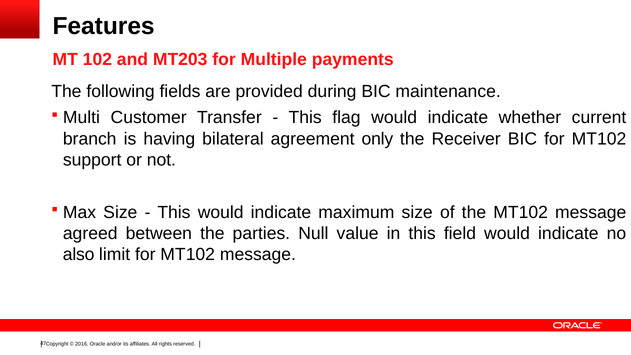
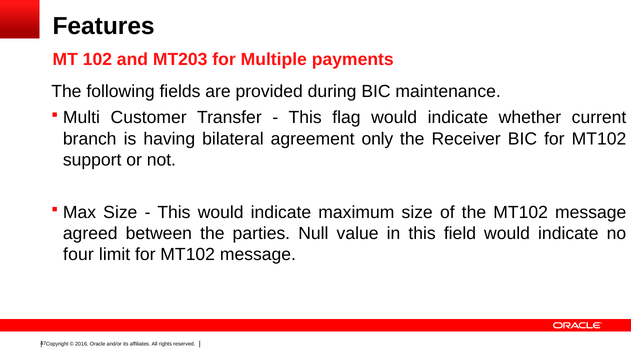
also: also -> four
